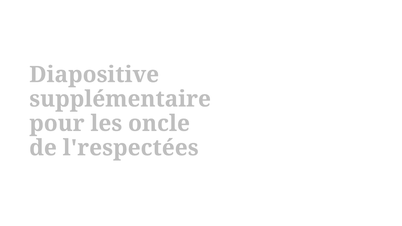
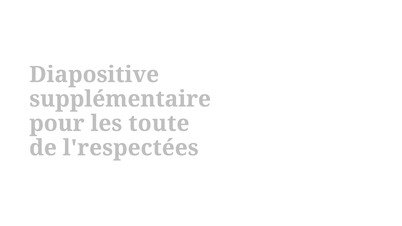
oncle: oncle -> toute
